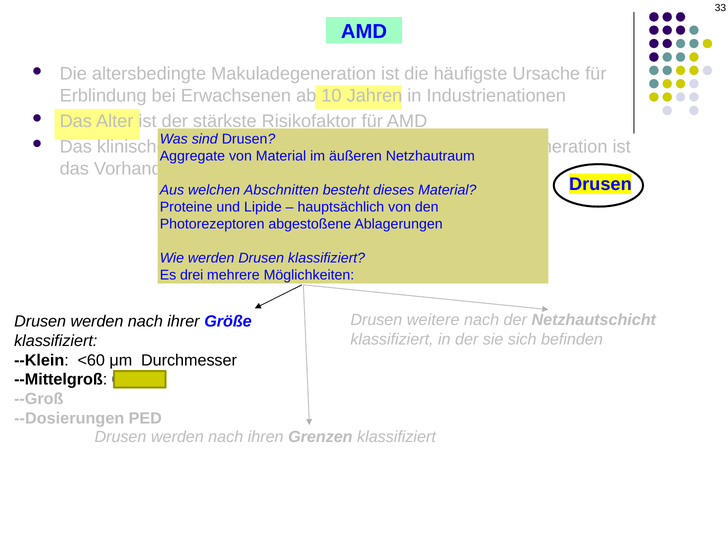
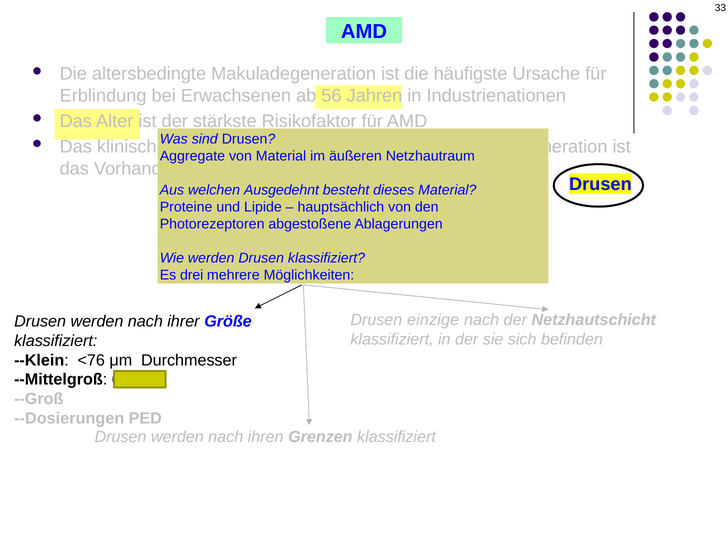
10: 10 -> 56
Abschnitten: Abschnitten -> Ausgedehnt
weitere: weitere -> einzige
<60: <60 -> <76
